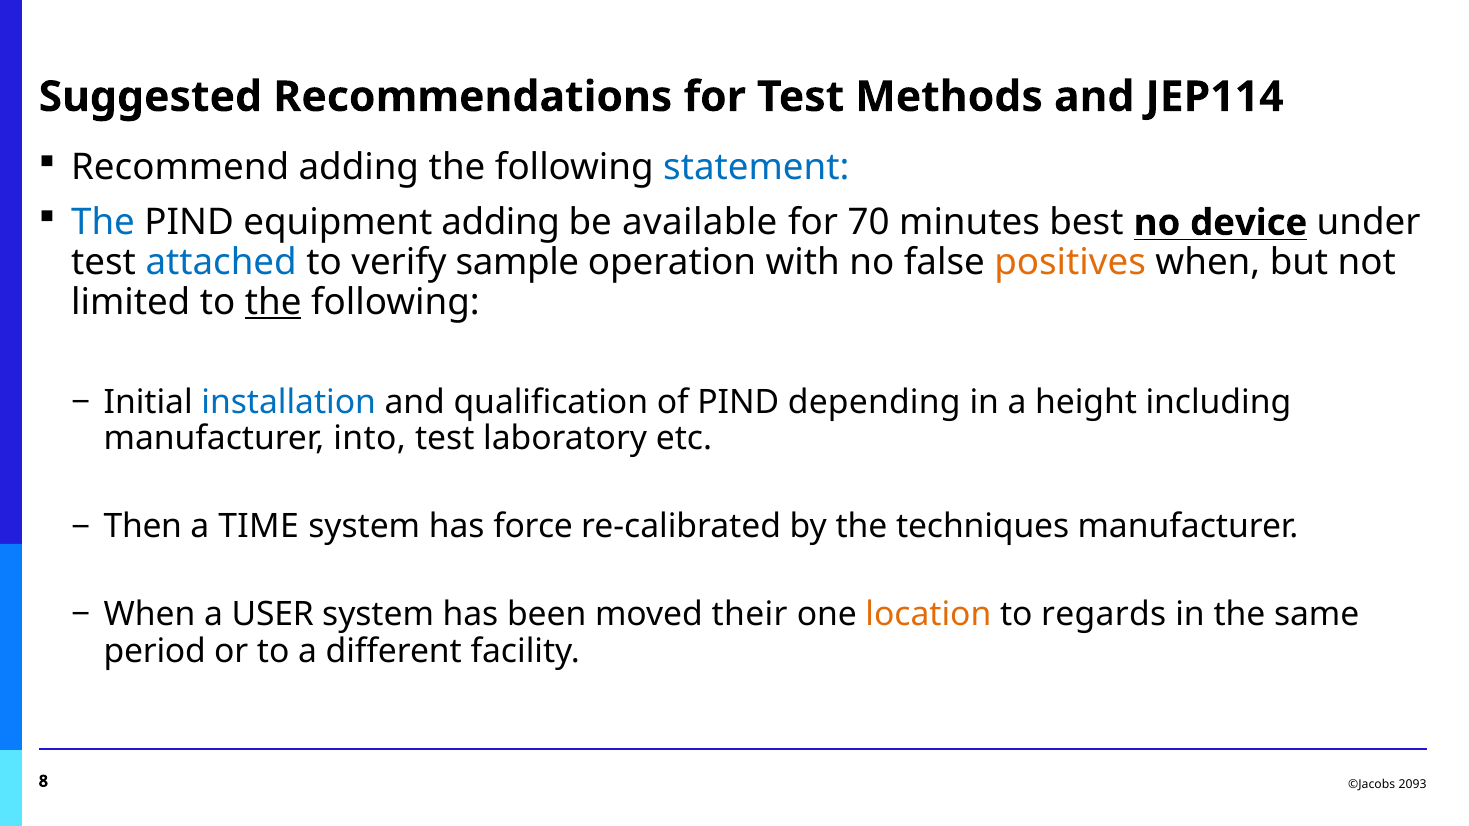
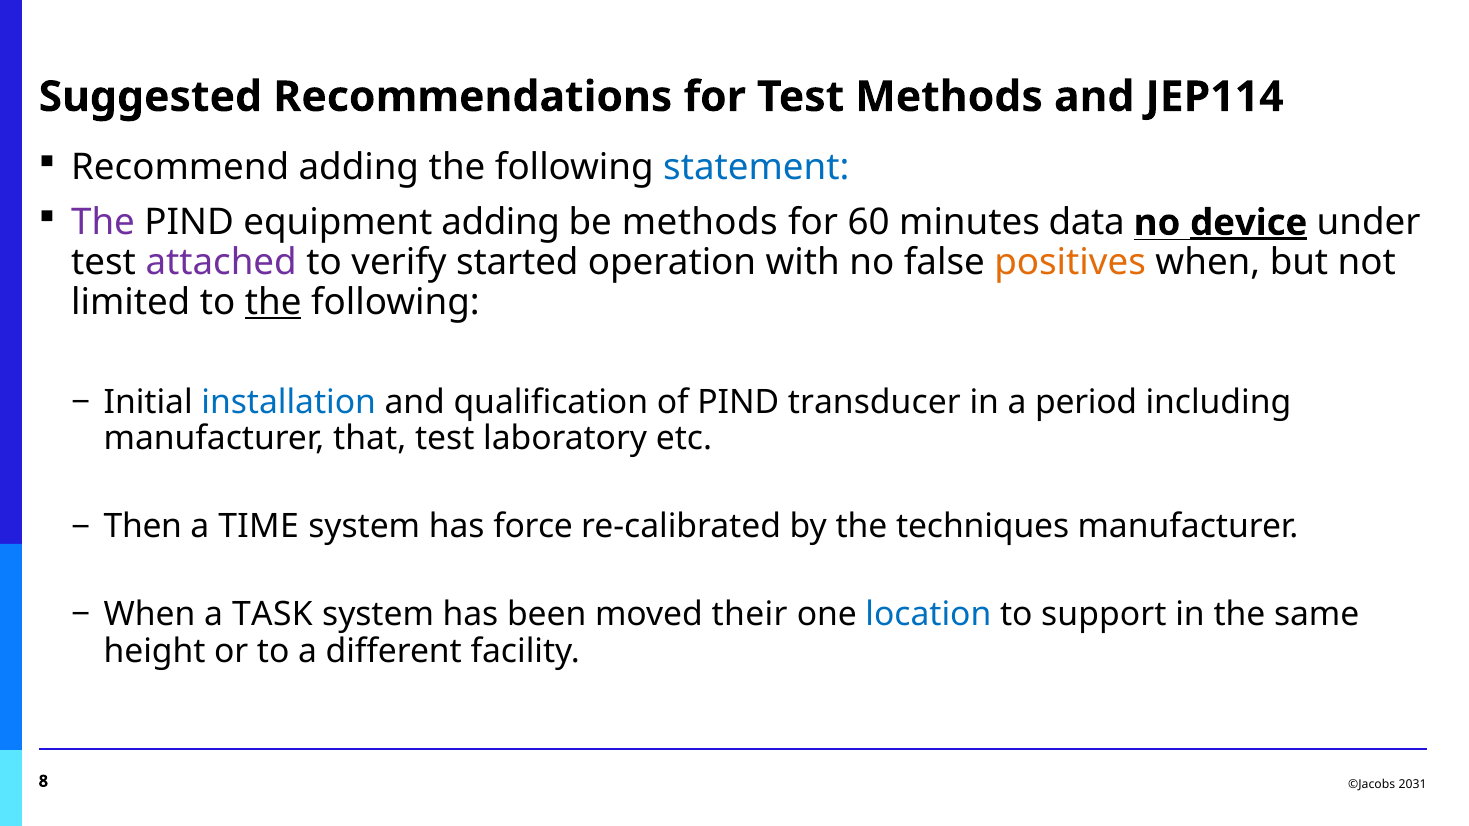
The at (103, 223) colour: blue -> purple
be available: available -> methods
70: 70 -> 60
best: best -> data
device underline: none -> present
attached colour: blue -> purple
sample: sample -> started
depending: depending -> transducer
height: height -> period
into: into -> that
USER: USER -> TASK
location colour: orange -> blue
regards: regards -> support
period: period -> height
2093: 2093 -> 2031
